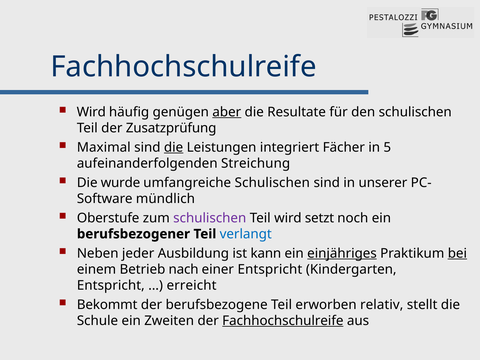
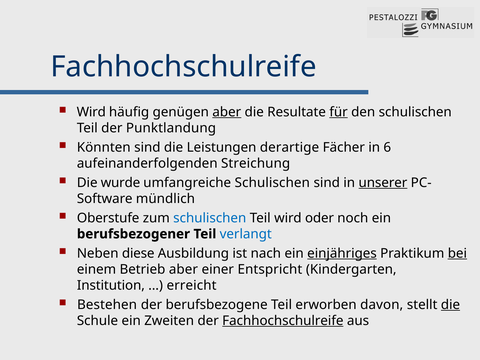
für underline: none -> present
Zusatzprüfung: Zusatzprüfung -> Punktlandung
Maximal: Maximal -> Könnten
die at (174, 147) underline: present -> none
integriert: integriert -> derartige
5: 5 -> 6
unserer underline: none -> present
schulischen at (210, 218) colour: purple -> blue
setzt: setzt -> oder
jeder: jeder -> diese
kann: kann -> nach
Betrieb nach: nach -> aber
Entspricht at (111, 285): Entspricht -> Institution
Bekommt: Bekommt -> Bestehen
relativ: relativ -> davon
die at (450, 305) underline: none -> present
